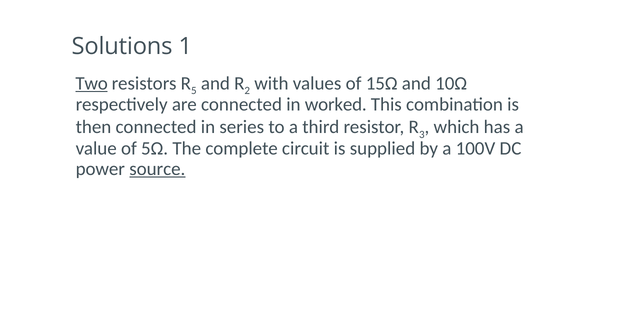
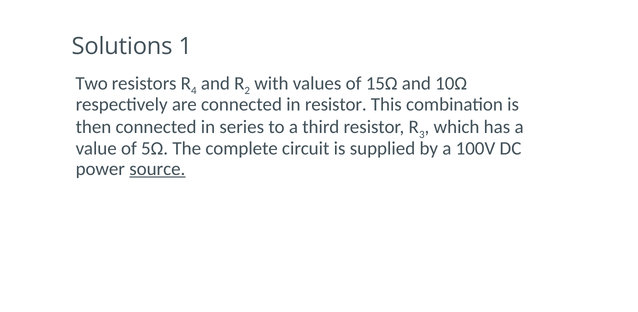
Two underline: present -> none
5: 5 -> 4
in worked: worked -> resistor
